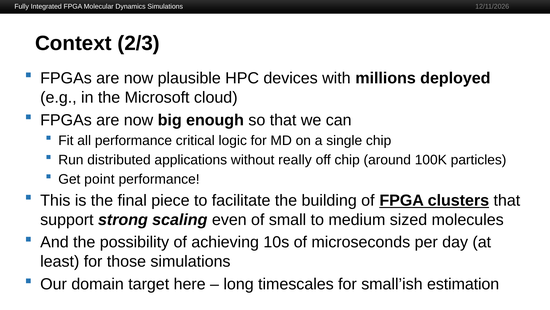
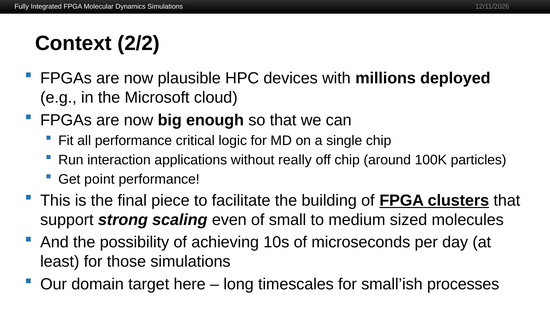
2/3: 2/3 -> 2/2
distributed: distributed -> interaction
estimation: estimation -> processes
